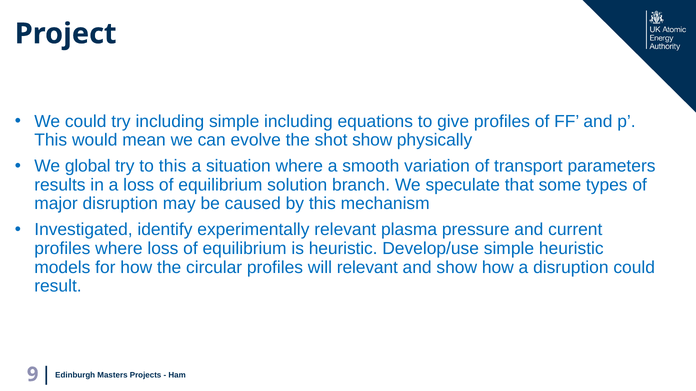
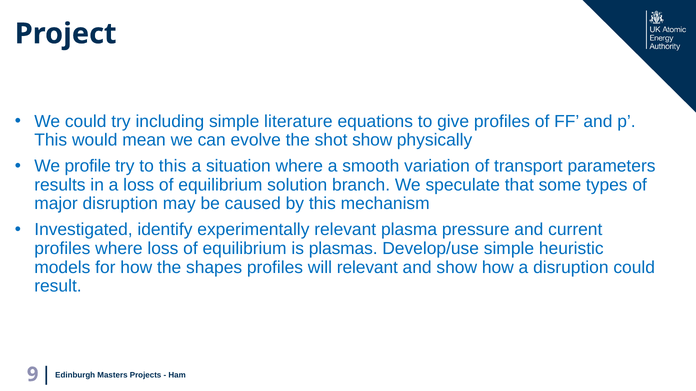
simple including: including -> literature
global: global -> profile
is heuristic: heuristic -> plasmas
circular: circular -> shapes
